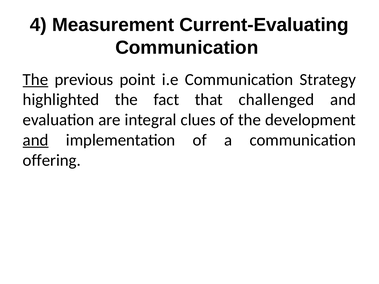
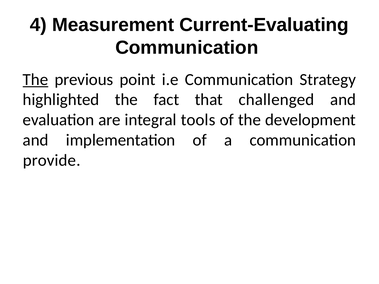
clues: clues -> tools
and at (36, 140) underline: present -> none
offering: offering -> provide
